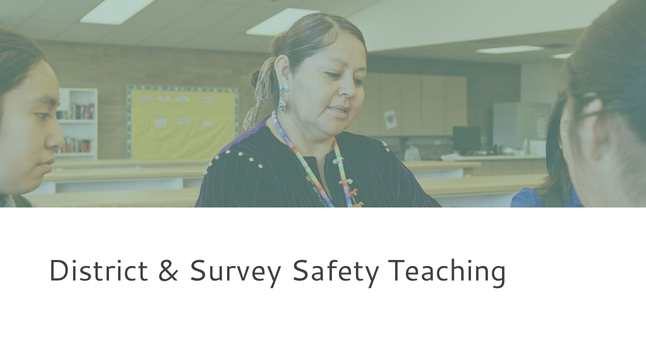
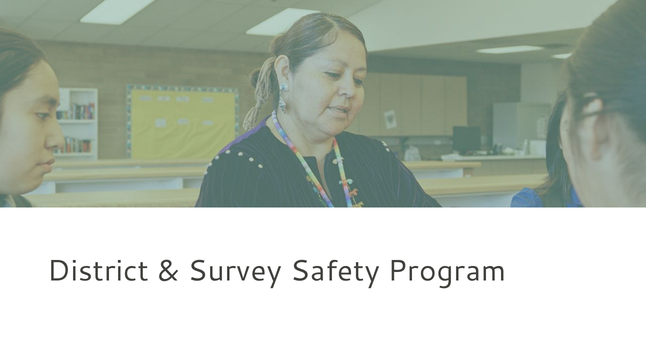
Teaching: Teaching -> Program
